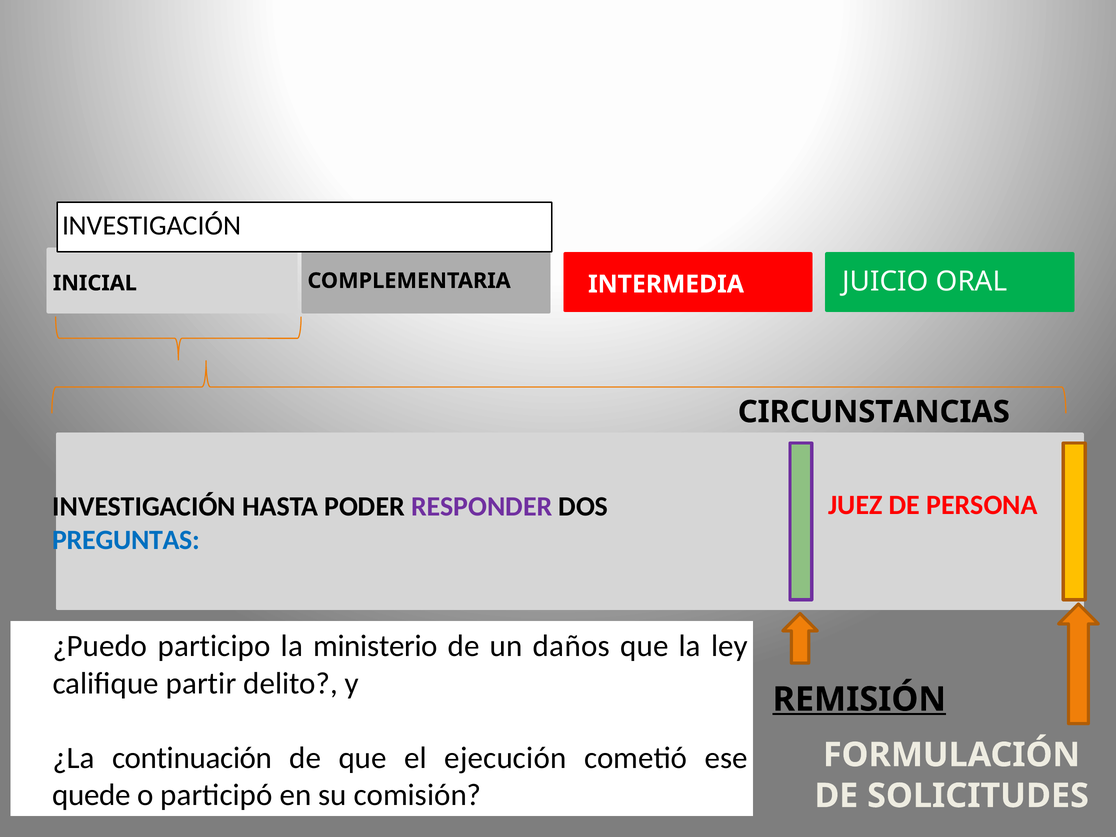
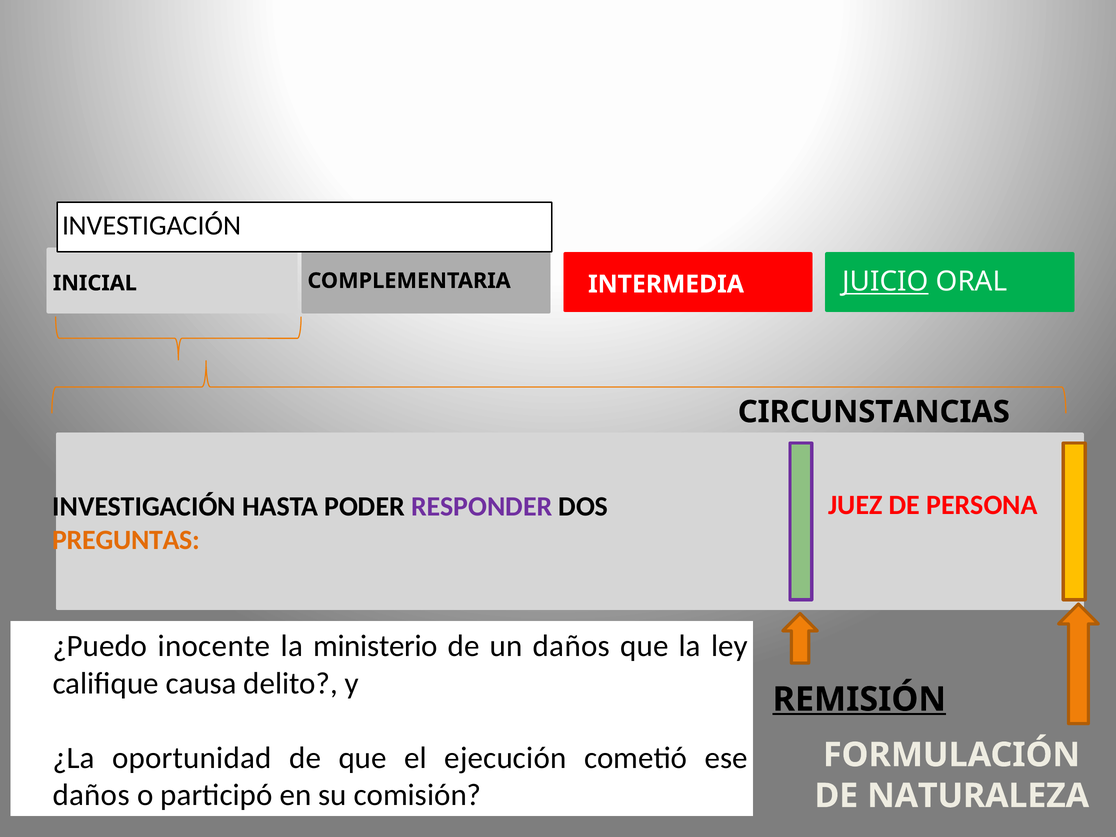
JUICIO underline: none -> present
PREGUNTAS colour: blue -> orange
participo: participo -> inocente
partir: partir -> causa
continuación: continuación -> oportunidad
quede at (91, 795): quede -> daños
SOLICITUDES: SOLICITUDES -> NATURALEZA
